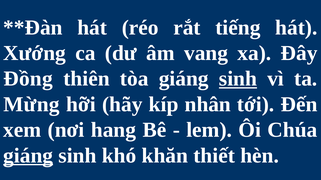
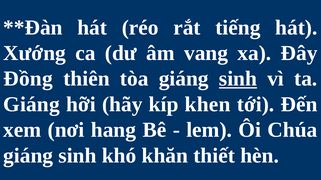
Mừng at (31, 105): Mừng -> Giáng
nhân: nhân -> khen
giáng at (28, 156) underline: present -> none
